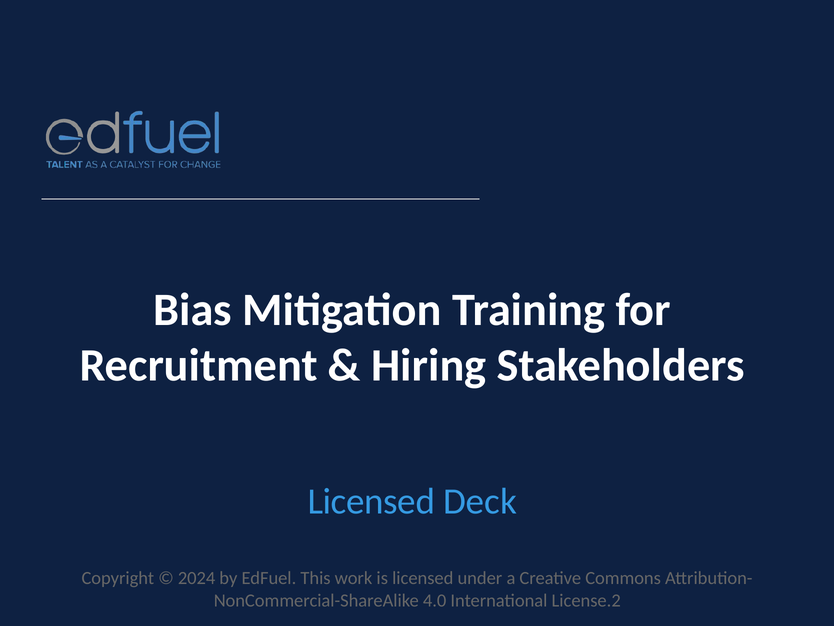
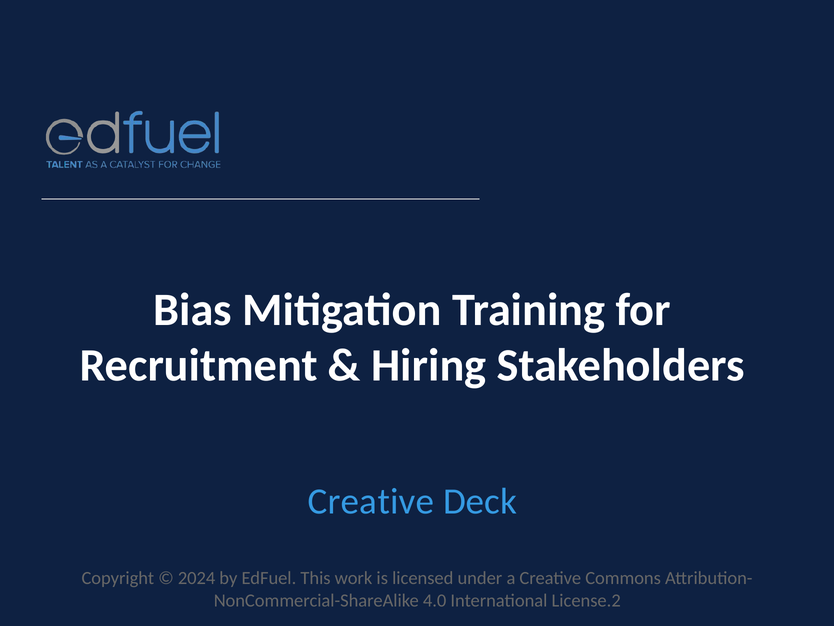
Licensed at (371, 501): Licensed -> Creative
